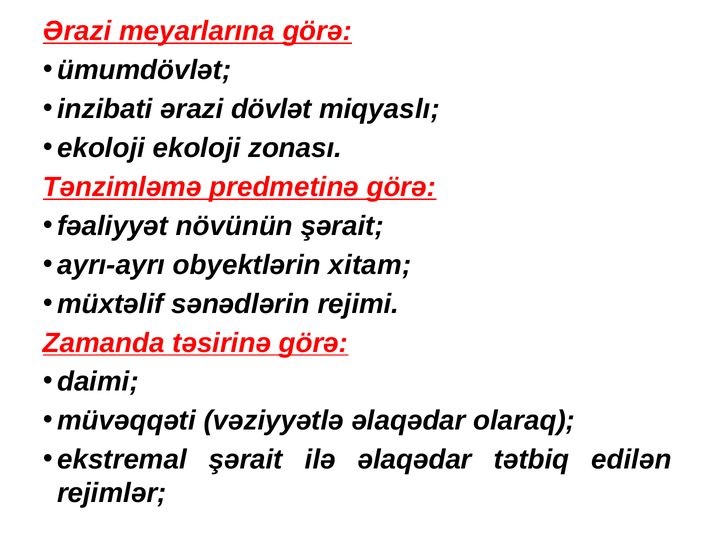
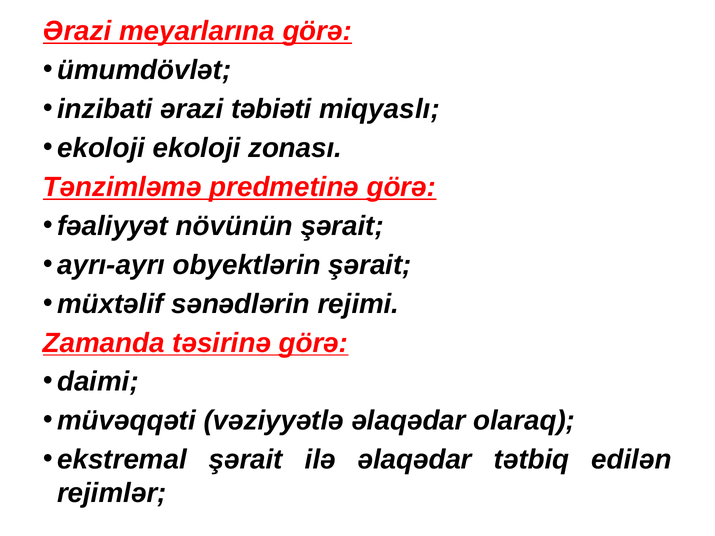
dövlət: dövlət -> təbiəti
obyektlərin xitam: xitam -> şərait
